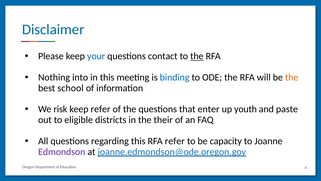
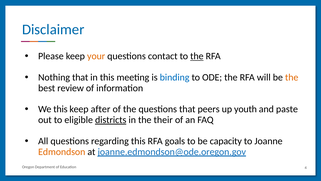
your colour: blue -> orange
Nothing into: into -> that
school: school -> review
We risk: risk -> this
keep refer: refer -> after
enter: enter -> peers
districts underline: none -> present
RFA refer: refer -> goals
Edmondson colour: purple -> orange
